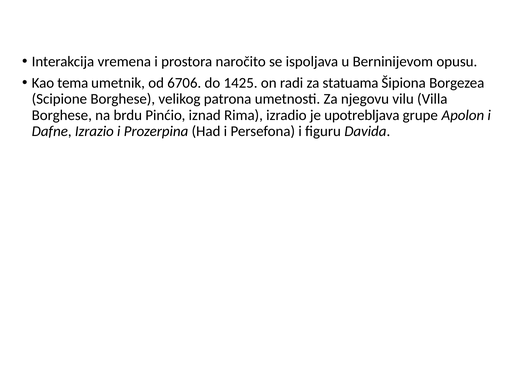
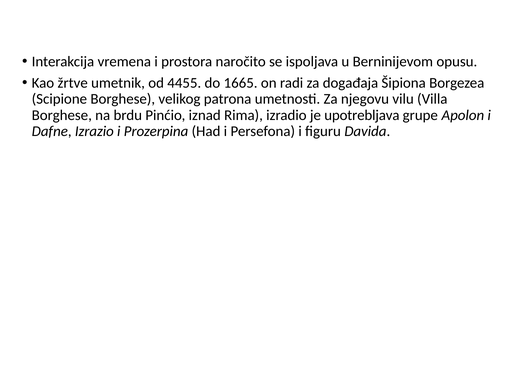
tema: tema -> žrtve
6706: 6706 -> 4455
1425: 1425 -> 1665
statuama: statuama -> događaja
